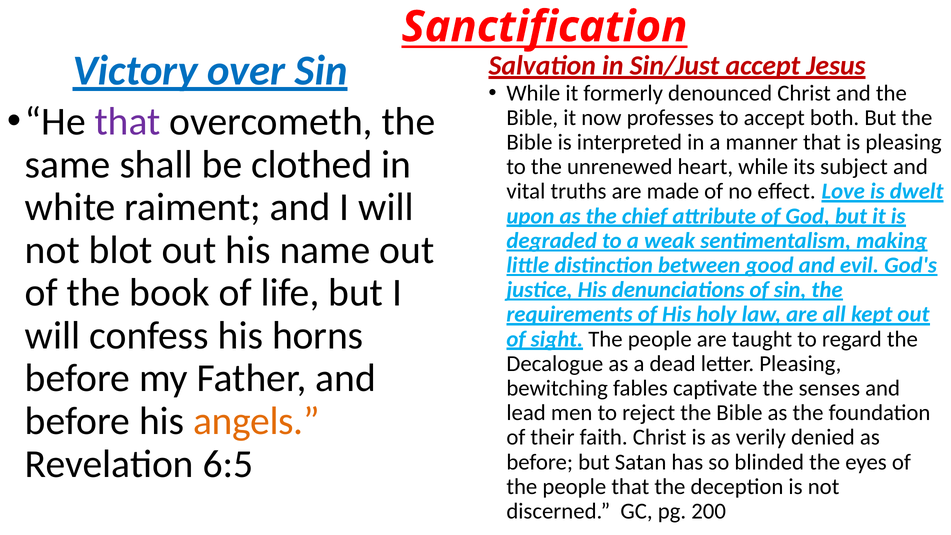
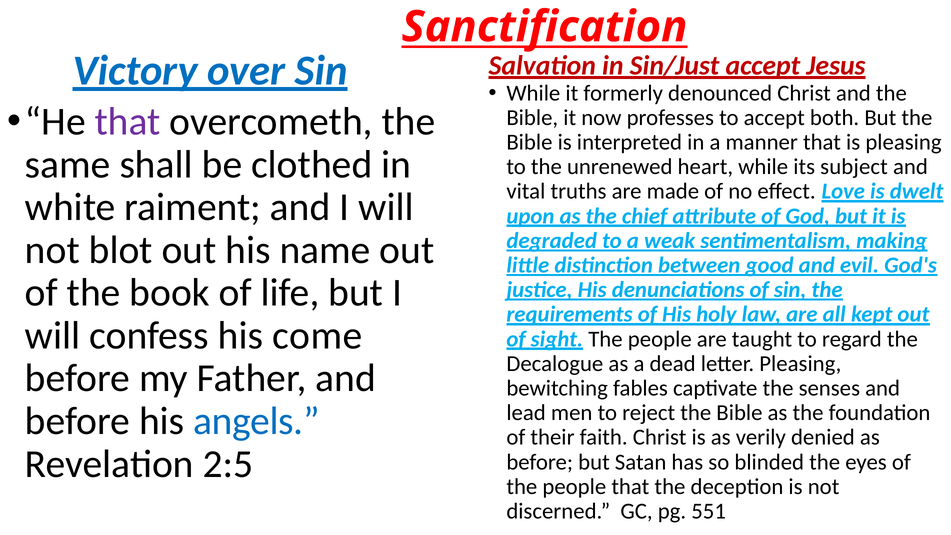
horns: horns -> come
angels colour: orange -> blue
6:5: 6:5 -> 2:5
200: 200 -> 551
